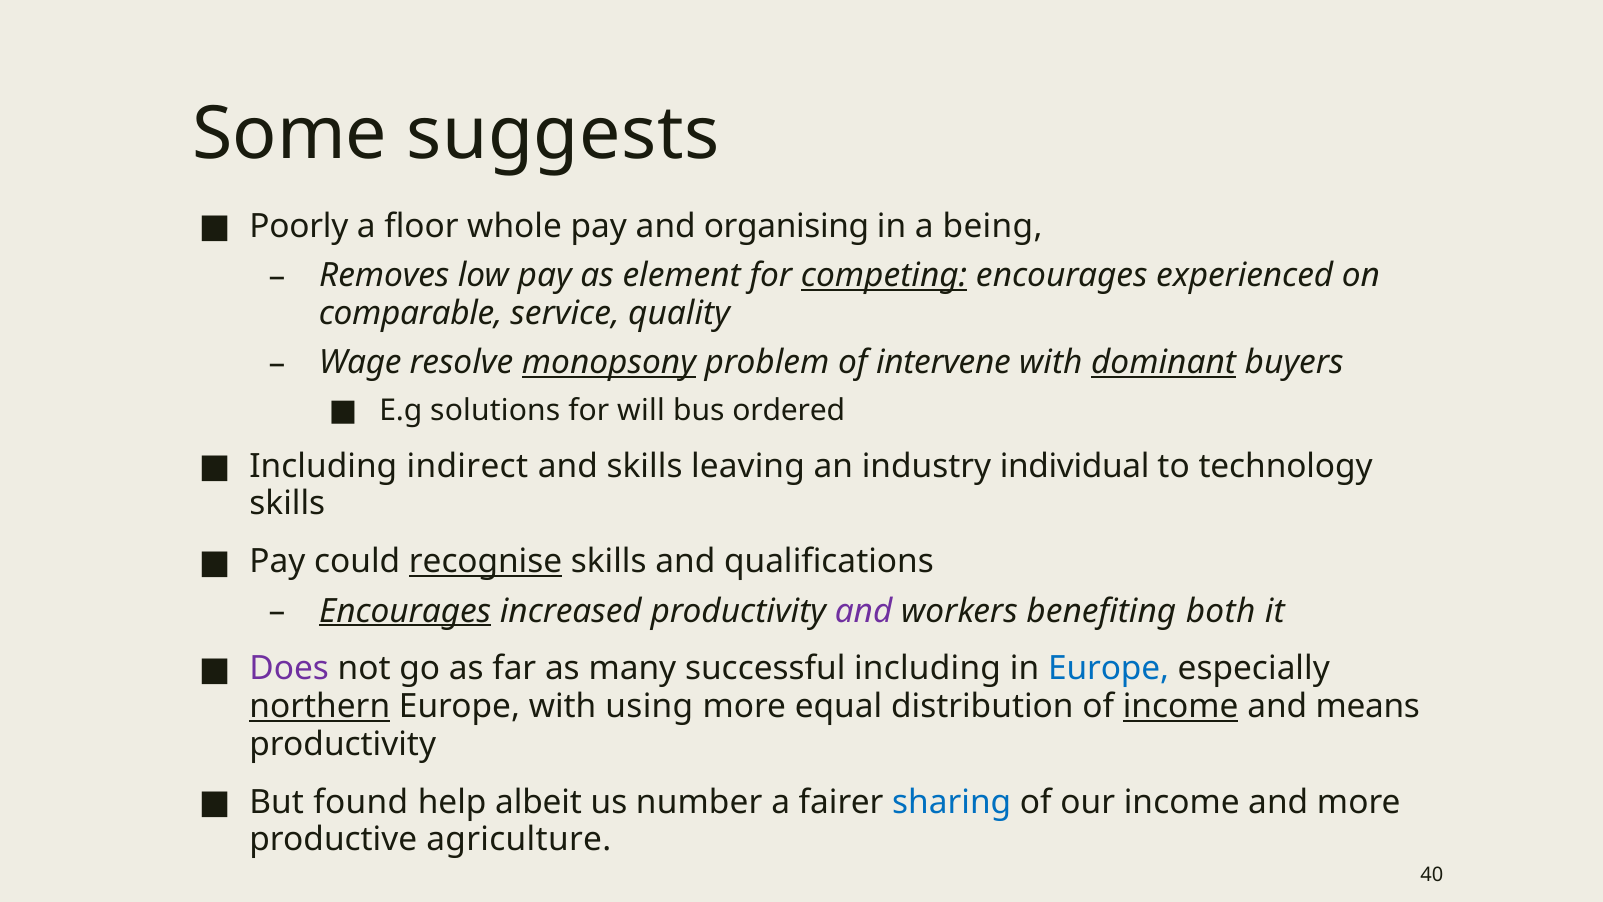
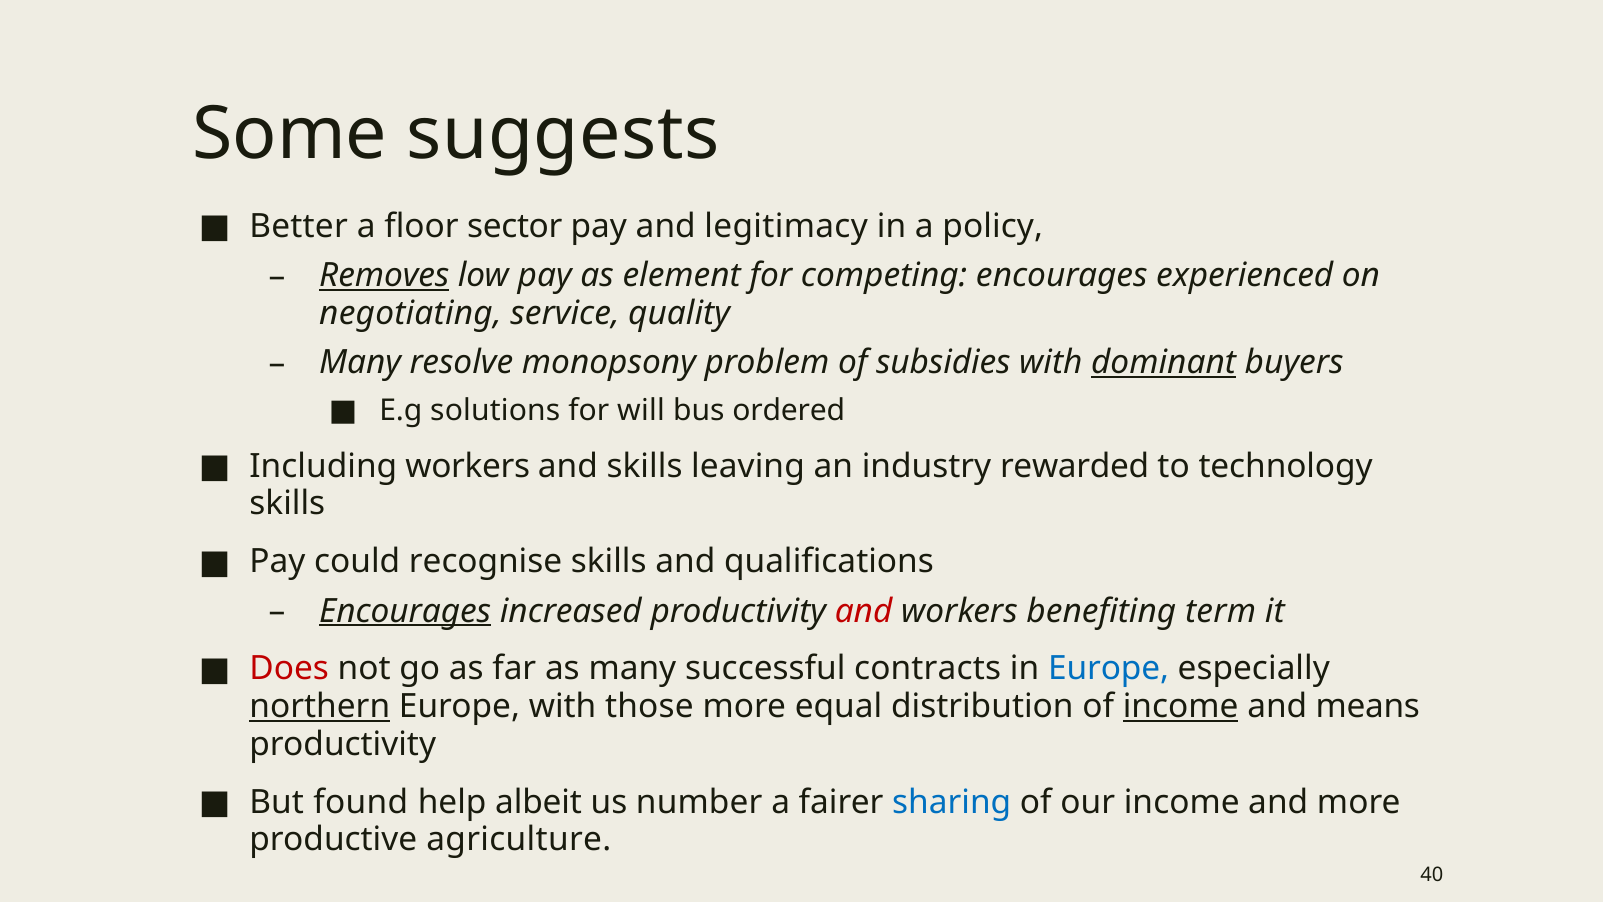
Poorly: Poorly -> Better
whole: whole -> sector
organising: organising -> legitimacy
being: being -> policy
Removes underline: none -> present
competing underline: present -> none
comparable: comparable -> negotiating
Wage at (360, 363): Wage -> Many
monopsony underline: present -> none
intervene: intervene -> subsidies
Including indirect: indirect -> workers
individual: individual -> rewarded
recognise underline: present -> none
and at (864, 611) colour: purple -> red
both: both -> term
Does colour: purple -> red
successful including: including -> contracts
using: using -> those
